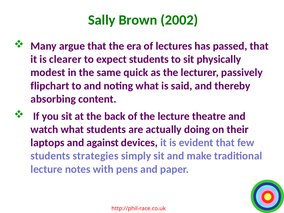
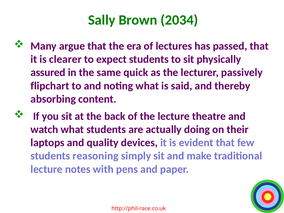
2002: 2002 -> 2034
modest: modest -> assured
against: against -> quality
strategies: strategies -> reasoning
